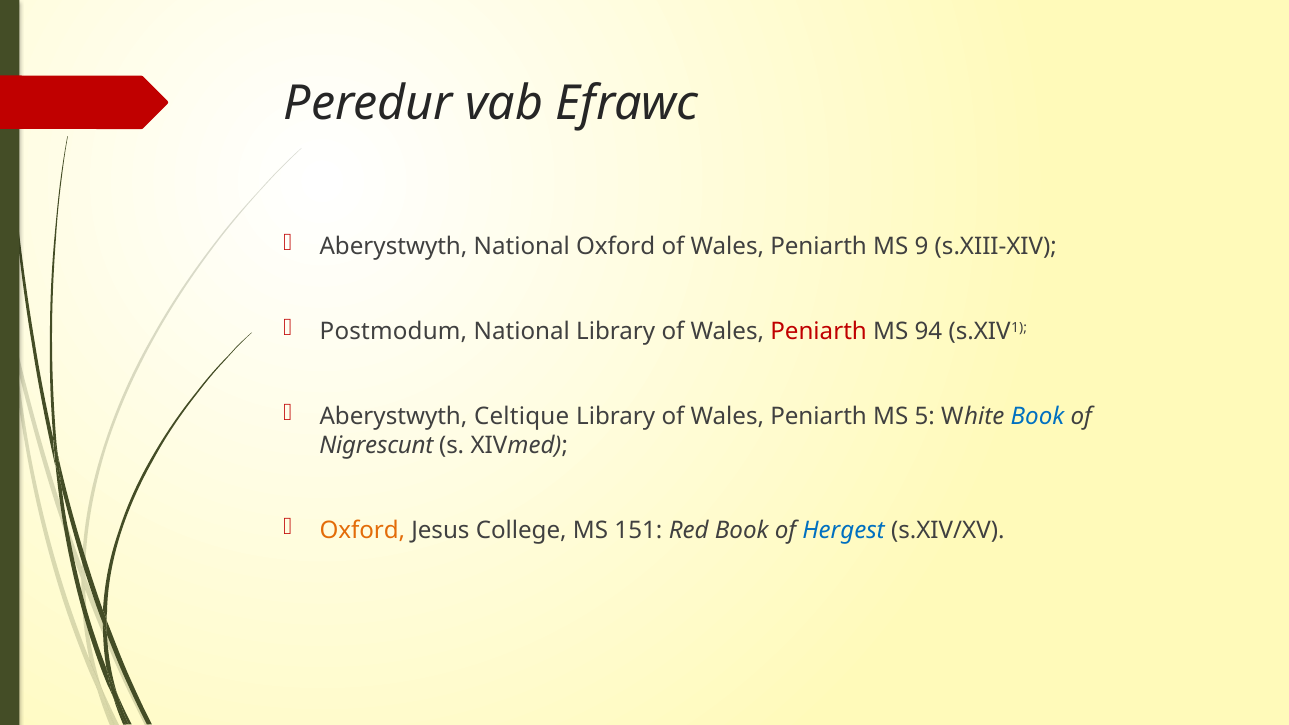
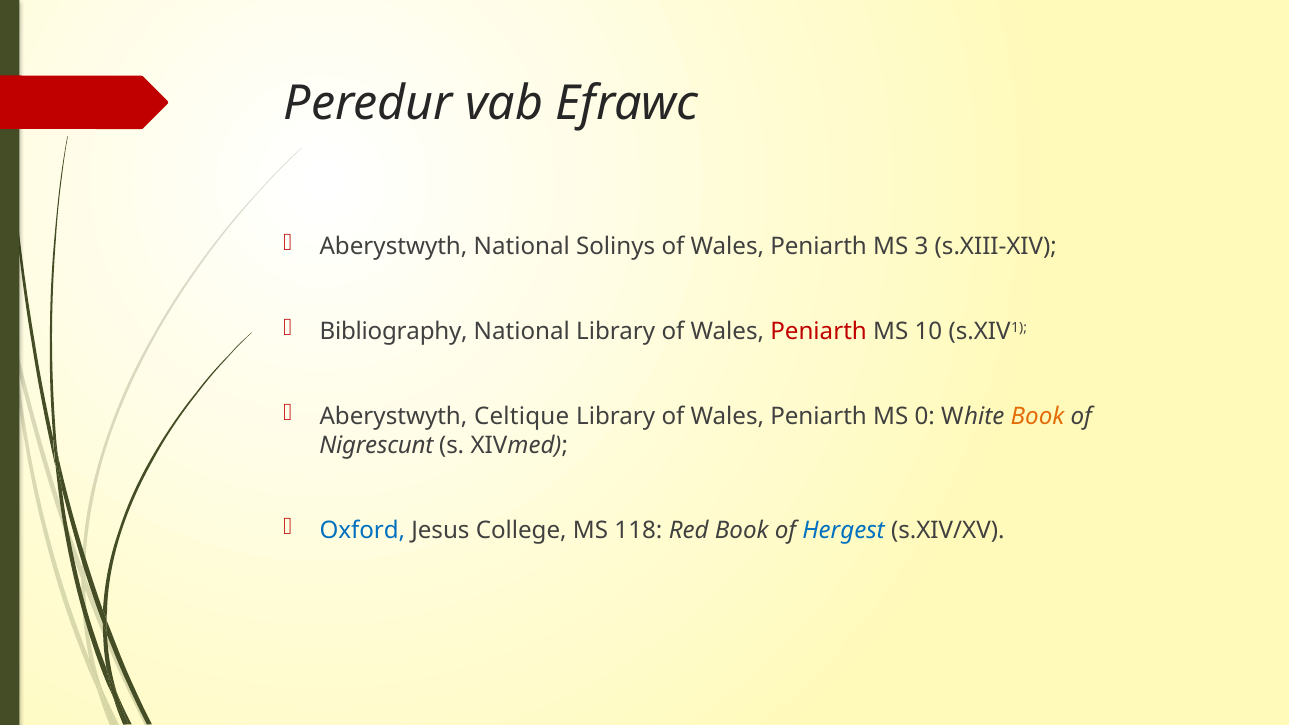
National Oxford: Oxford -> Solinys
9: 9 -> 3
Postmodum: Postmodum -> Bibliography
94: 94 -> 10
5: 5 -> 0
Book at (1038, 416) colour: blue -> orange
Oxford at (362, 530) colour: orange -> blue
151: 151 -> 118
